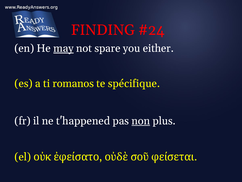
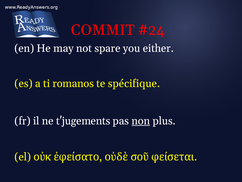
FINDING: FINDING -> COMMIT
may underline: present -> none
t'happened: t'happened -> t'jugements
